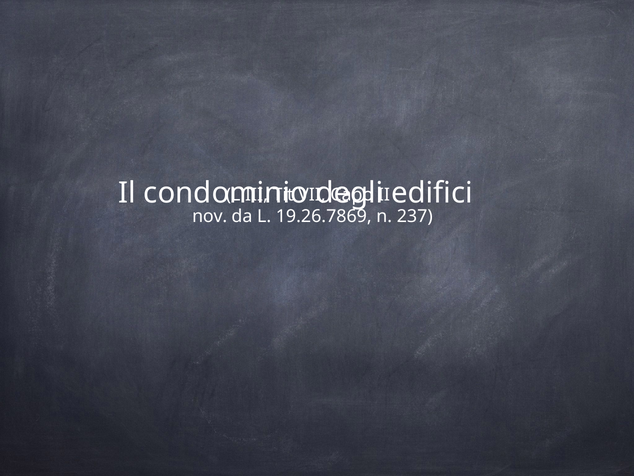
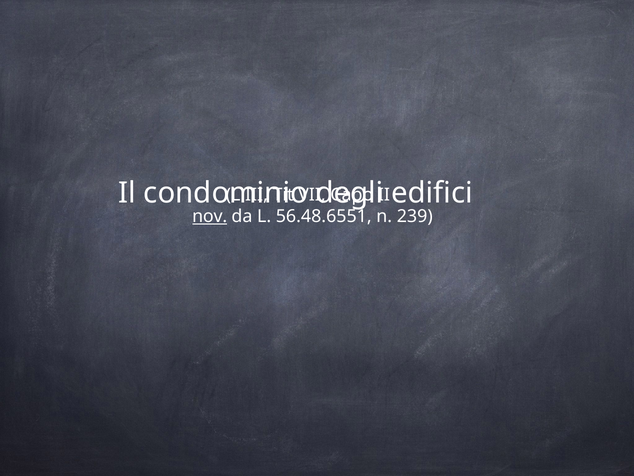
nov underline: none -> present
19.26.7869: 19.26.7869 -> 56.48.6551
237: 237 -> 239
